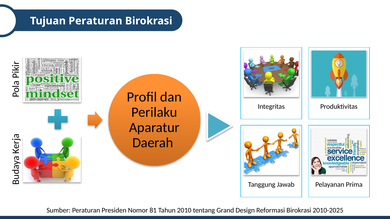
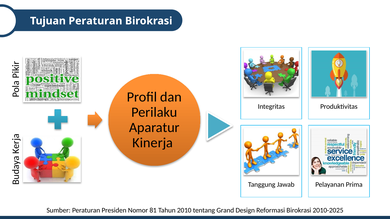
Daerah: Daerah -> Kinerja
